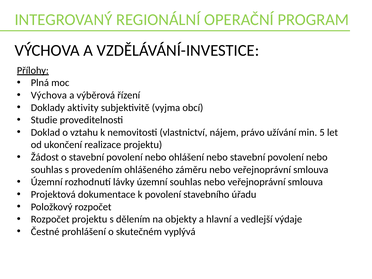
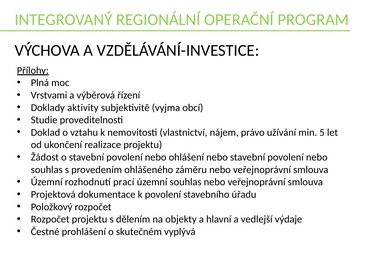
Výchova at (49, 95): Výchova -> Vrstvami
lávky: lávky -> prací
